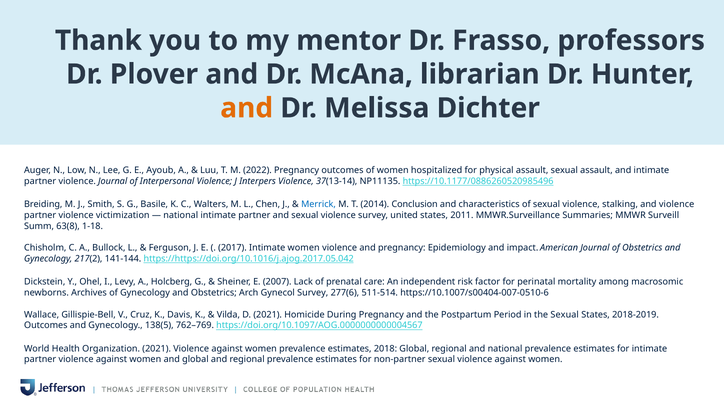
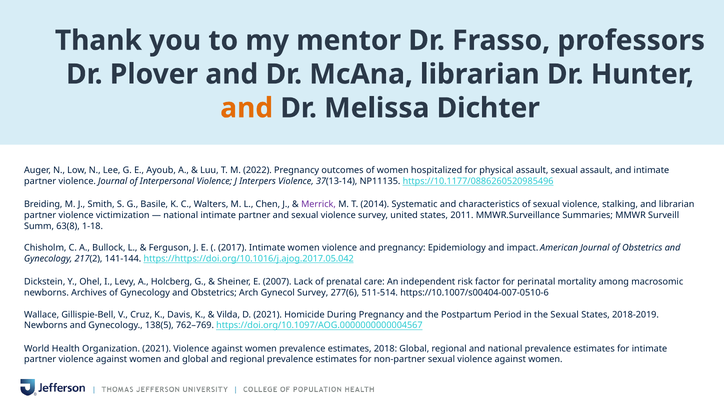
Merrick colour: blue -> purple
Conclusion: Conclusion -> Systematic
and violence: violence -> librarian
Outcomes at (46, 326): Outcomes -> Newborns
